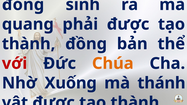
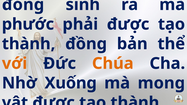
quang: quang -> phước
với colour: red -> orange
thánh: thánh -> mong
